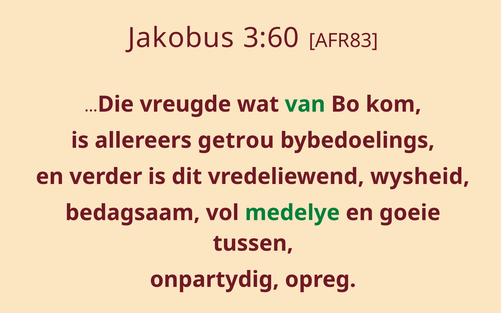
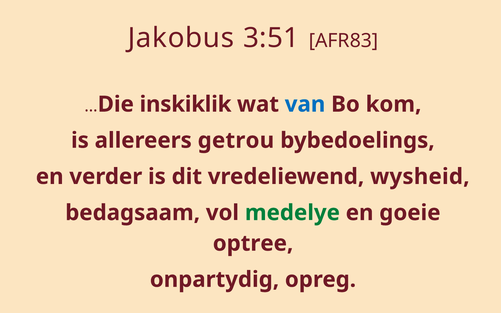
3:60: 3:60 -> 3:51
vreugde: vreugde -> inskiklik
van colour: green -> blue
tussen: tussen -> optree
